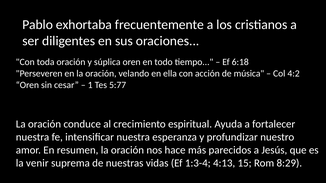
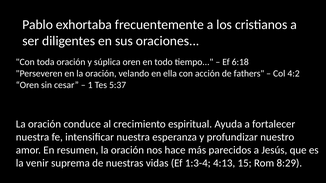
música: música -> fathers
5:77: 5:77 -> 5:37
